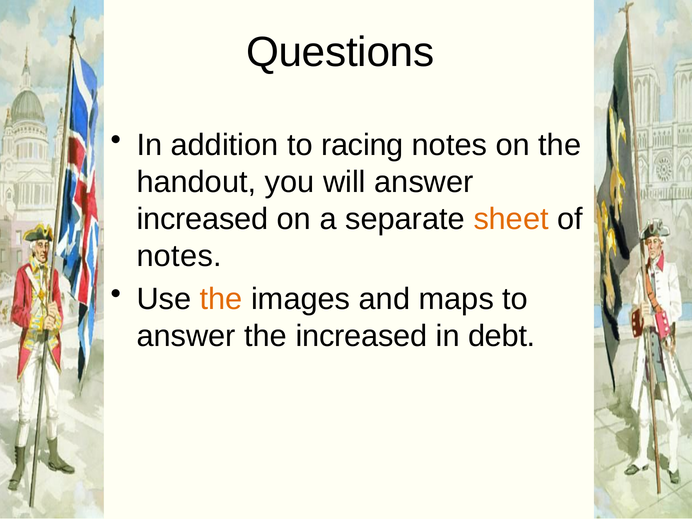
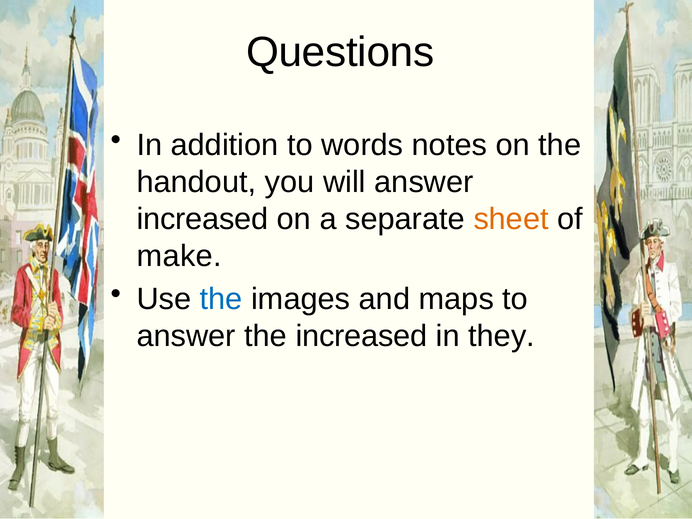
racing: racing -> words
notes at (179, 256): notes -> make
the at (221, 299) colour: orange -> blue
debt: debt -> they
